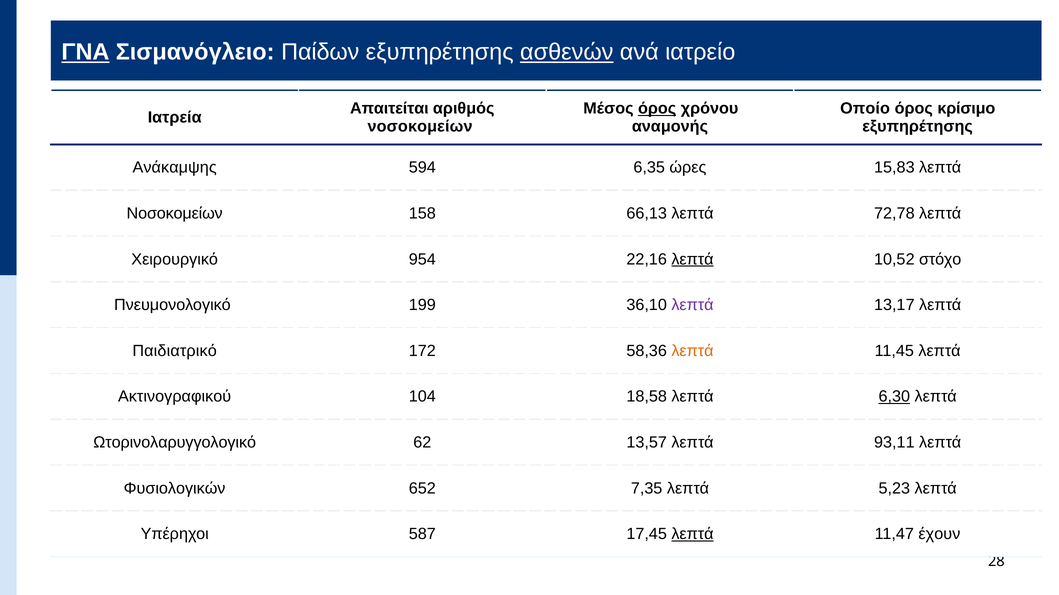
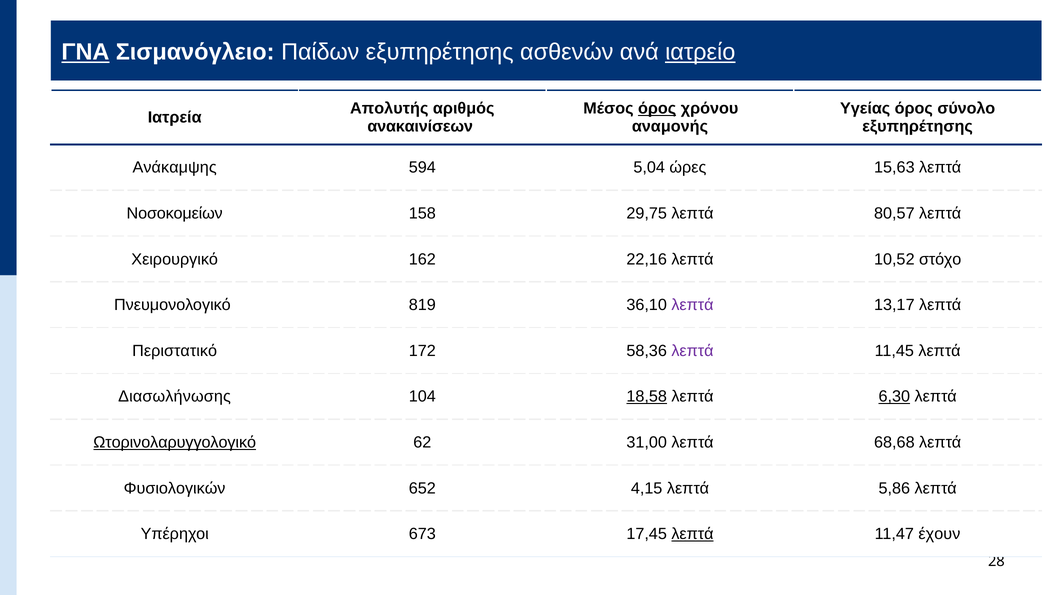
ασθενών underline: present -> none
ιατρείο underline: none -> present
Απαιτείται: Απαιτείται -> Απολυτής
Οποίο: Οποίο -> Υγείας
κρίσιμο: κρίσιμο -> σύνολο
νοσοκομείων at (420, 127): νοσοκομείων -> ανακαινίσεων
6,35: 6,35 -> 5,04
15,83: 15,83 -> 15,63
66,13: 66,13 -> 29,75
72,78: 72,78 -> 80,57
954: 954 -> 162
λεπτά at (692, 259) underline: present -> none
199: 199 -> 819
Παιδιατρικό: Παιδιατρικό -> Περιστατικό
λεπτά at (692, 351) colour: orange -> purple
Ακτινογραφικού: Ακτινογραφικού -> Διασωλήνωσης
18,58 underline: none -> present
Ωτορινολαρυγγολογικό underline: none -> present
13,57: 13,57 -> 31,00
93,11: 93,11 -> 68,68
7,35: 7,35 -> 4,15
5,23: 5,23 -> 5,86
587: 587 -> 673
